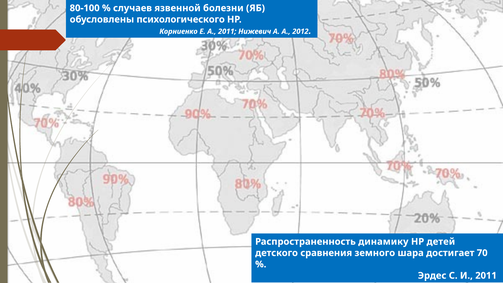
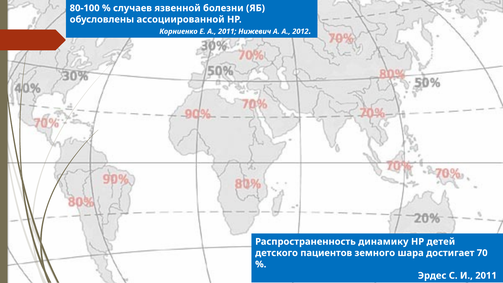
психологического: психологического -> ассоциированной
сравнения: сравнения -> пациентов
